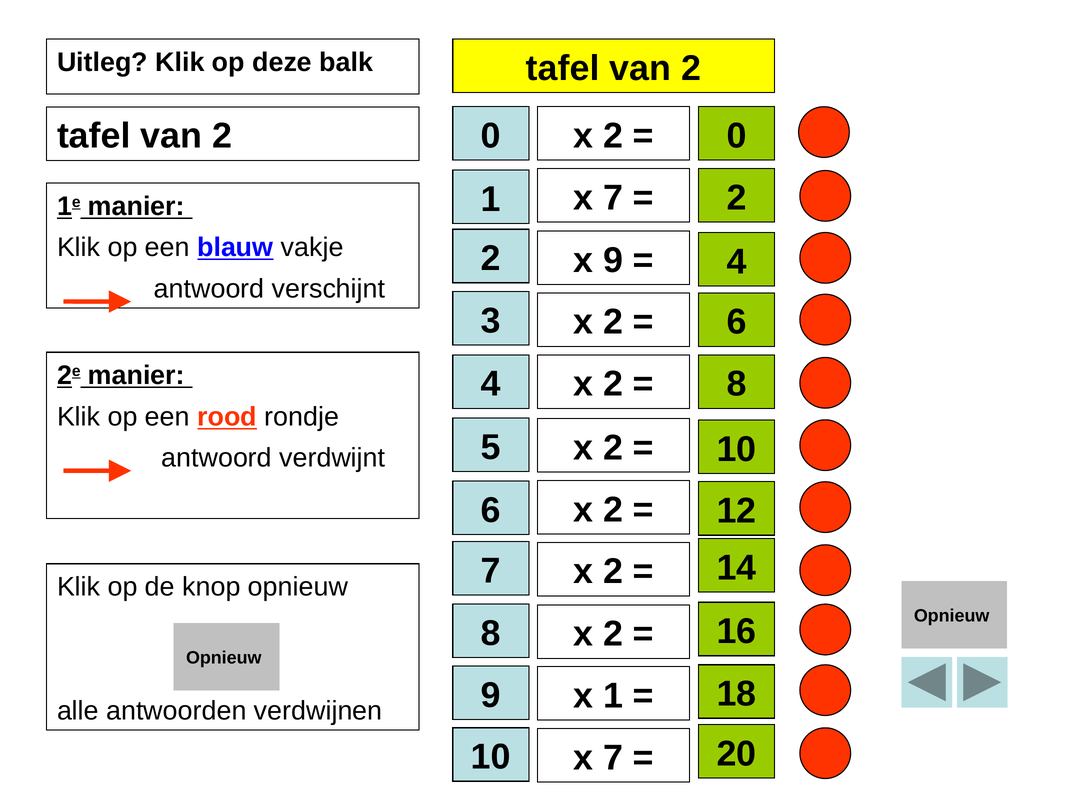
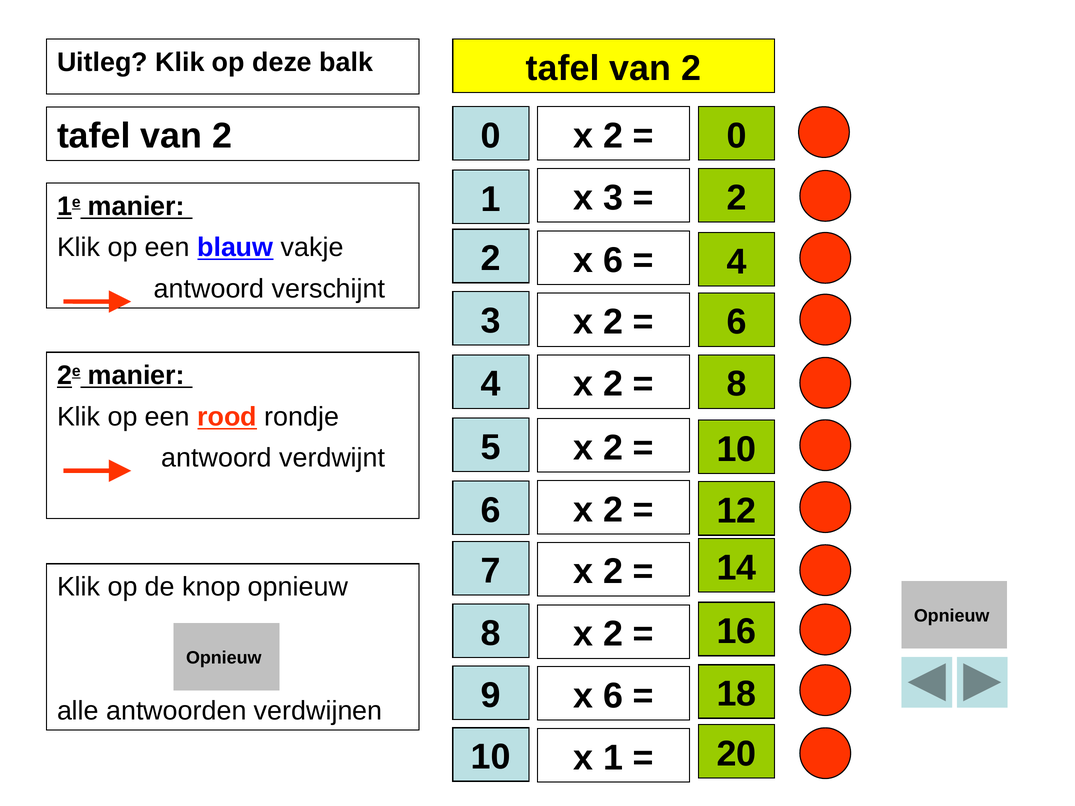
7 at (613, 198): 7 -> 3
9 at (613, 261): 9 -> 6
1 at (613, 696): 1 -> 6
7 at (613, 758): 7 -> 1
